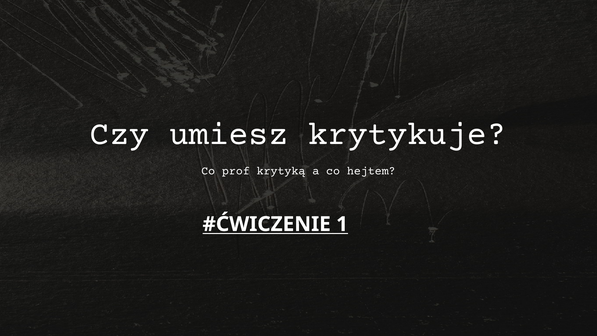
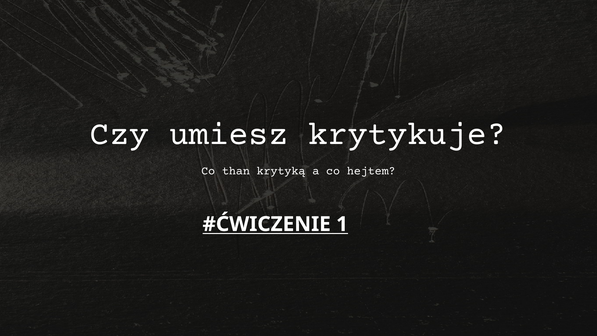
prof: prof -> than
